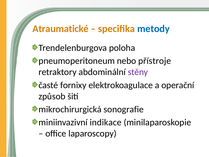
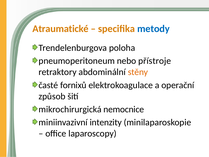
stěny colour: purple -> orange
fornixy: fornixy -> fornixů
sonografie: sonografie -> nemocnice
indikace: indikace -> intenzity
